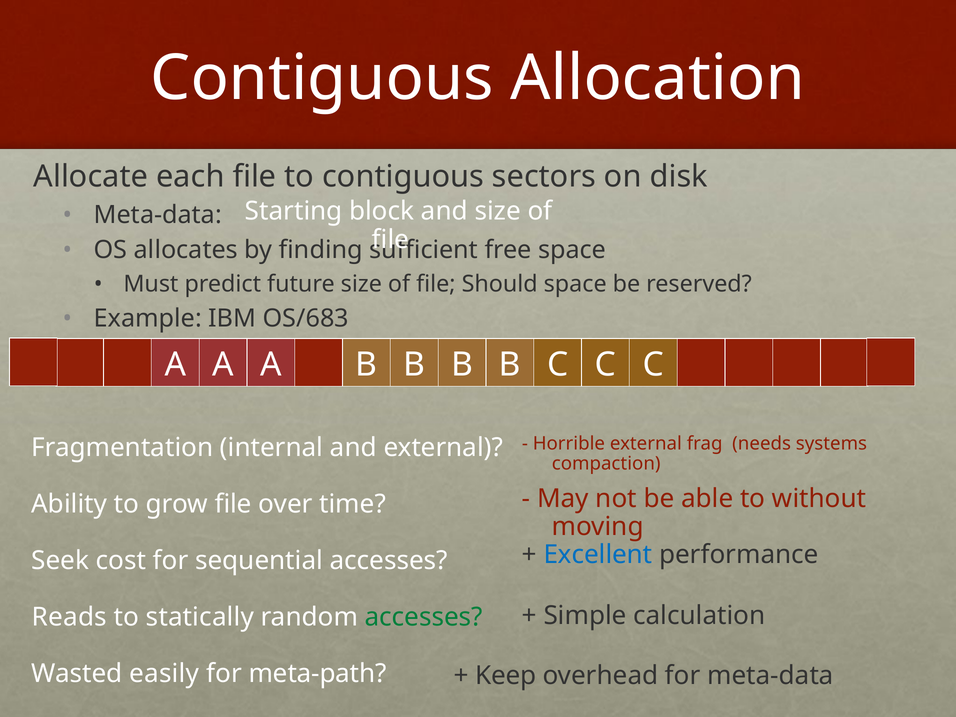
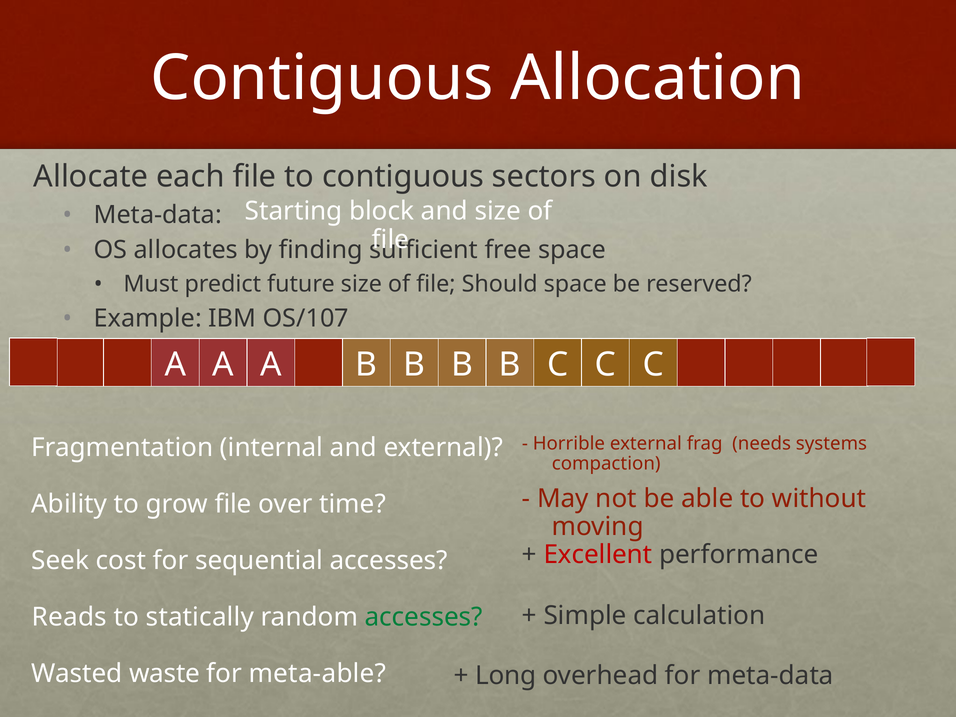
OS/683: OS/683 -> OS/107
Excellent colour: blue -> red
easily: easily -> waste
meta-path: meta-path -> meta-able
Keep: Keep -> Long
